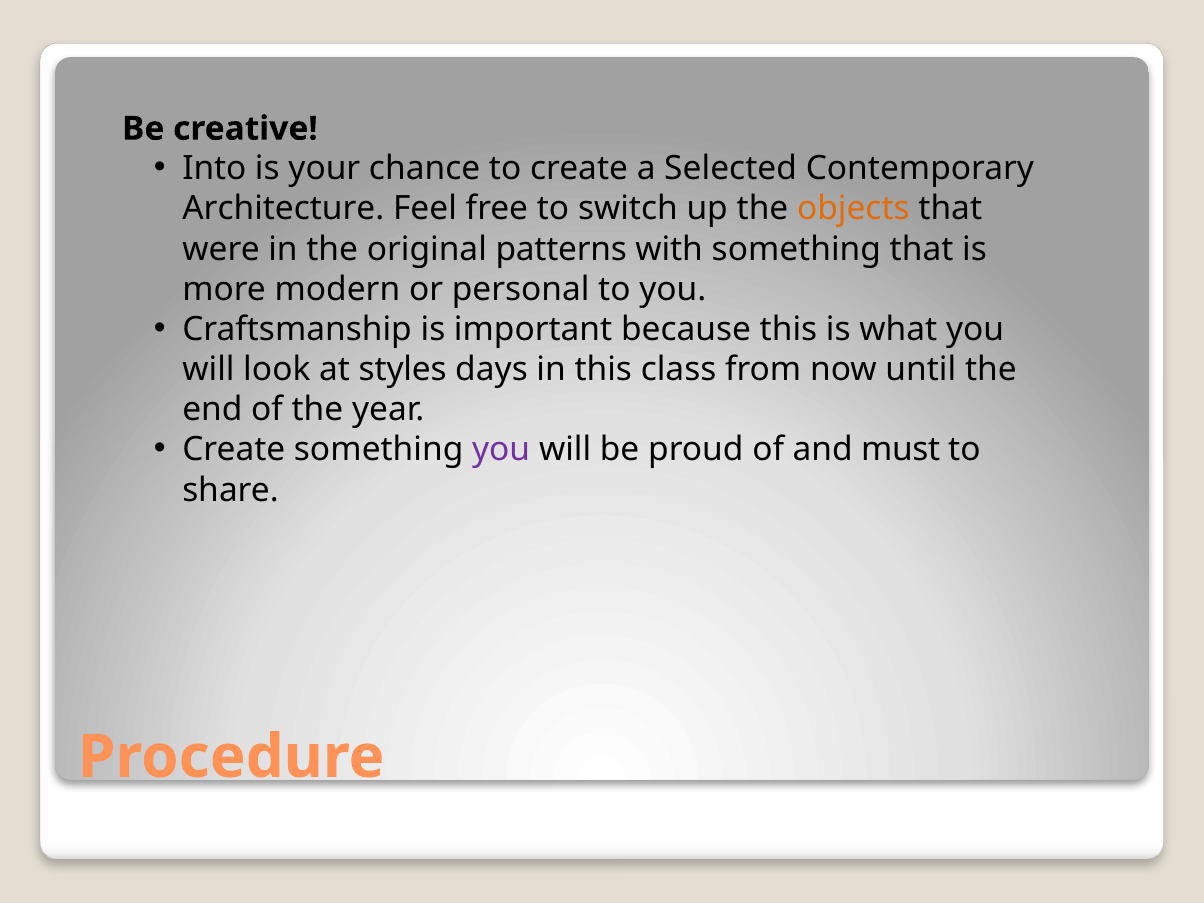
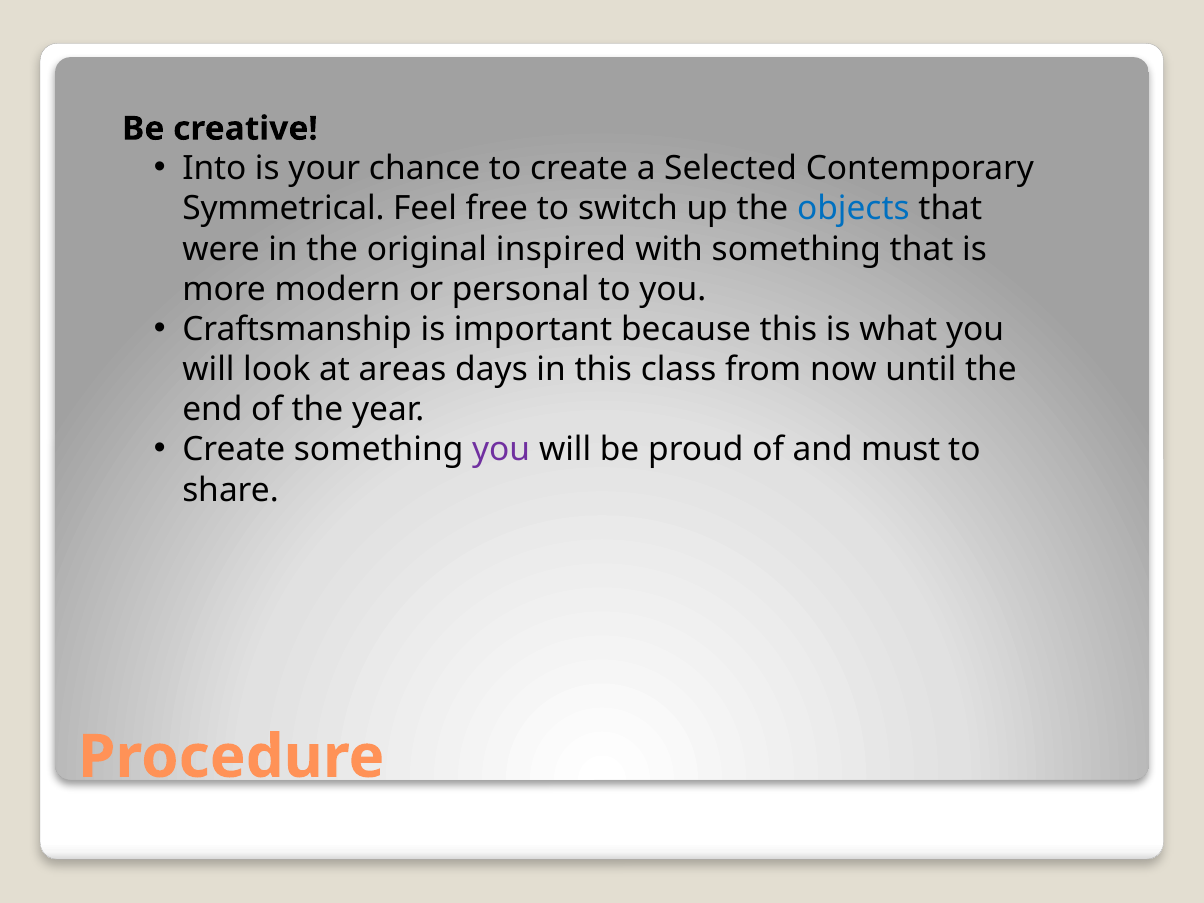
Architecture: Architecture -> Symmetrical
objects colour: orange -> blue
patterns: patterns -> inspired
styles: styles -> areas
